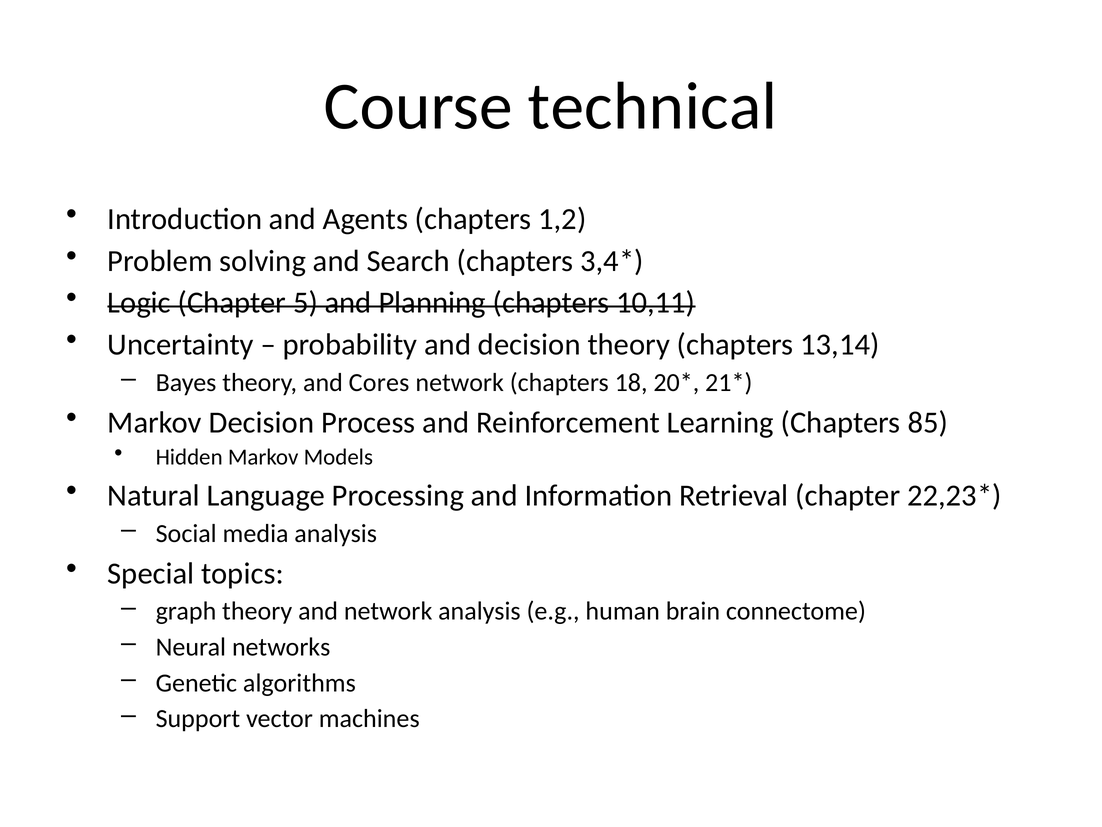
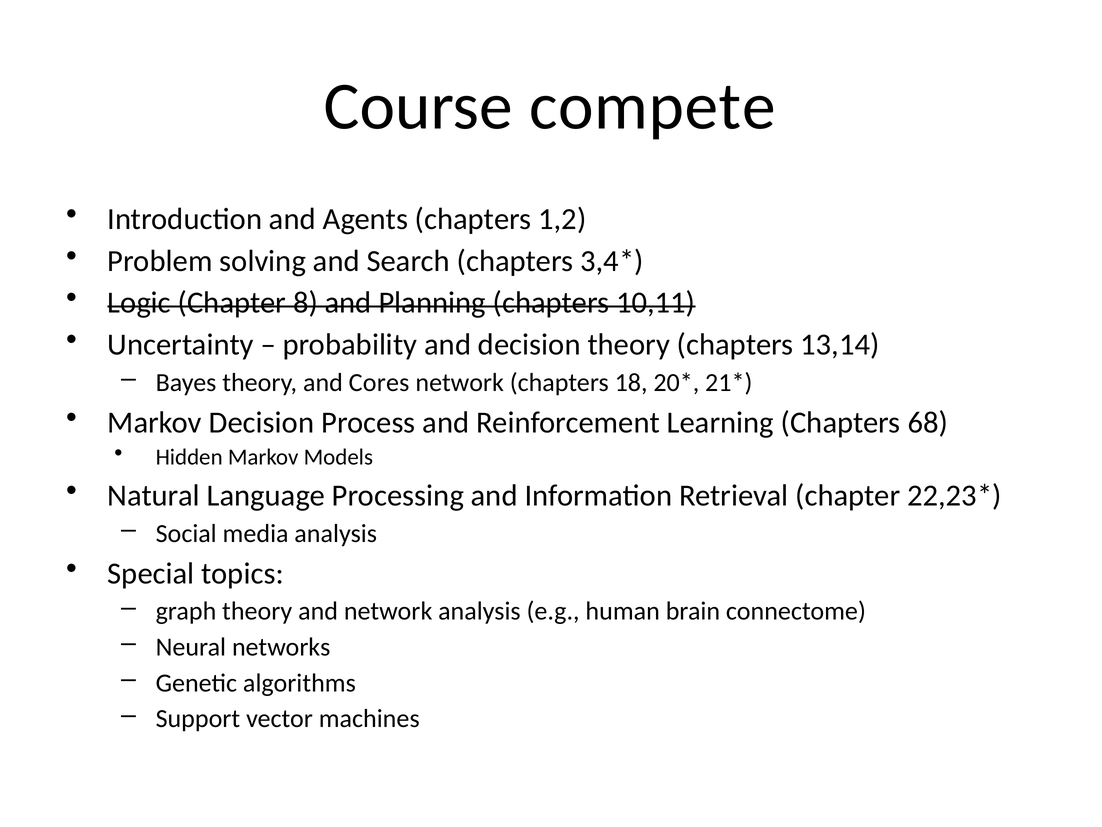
technical: technical -> compete
5: 5 -> 8
85: 85 -> 68
